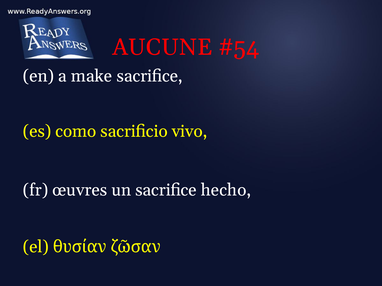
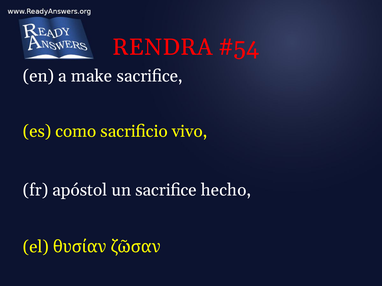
AUCUNE: AUCUNE -> RENDRA
œuvres: œuvres -> apóstol
